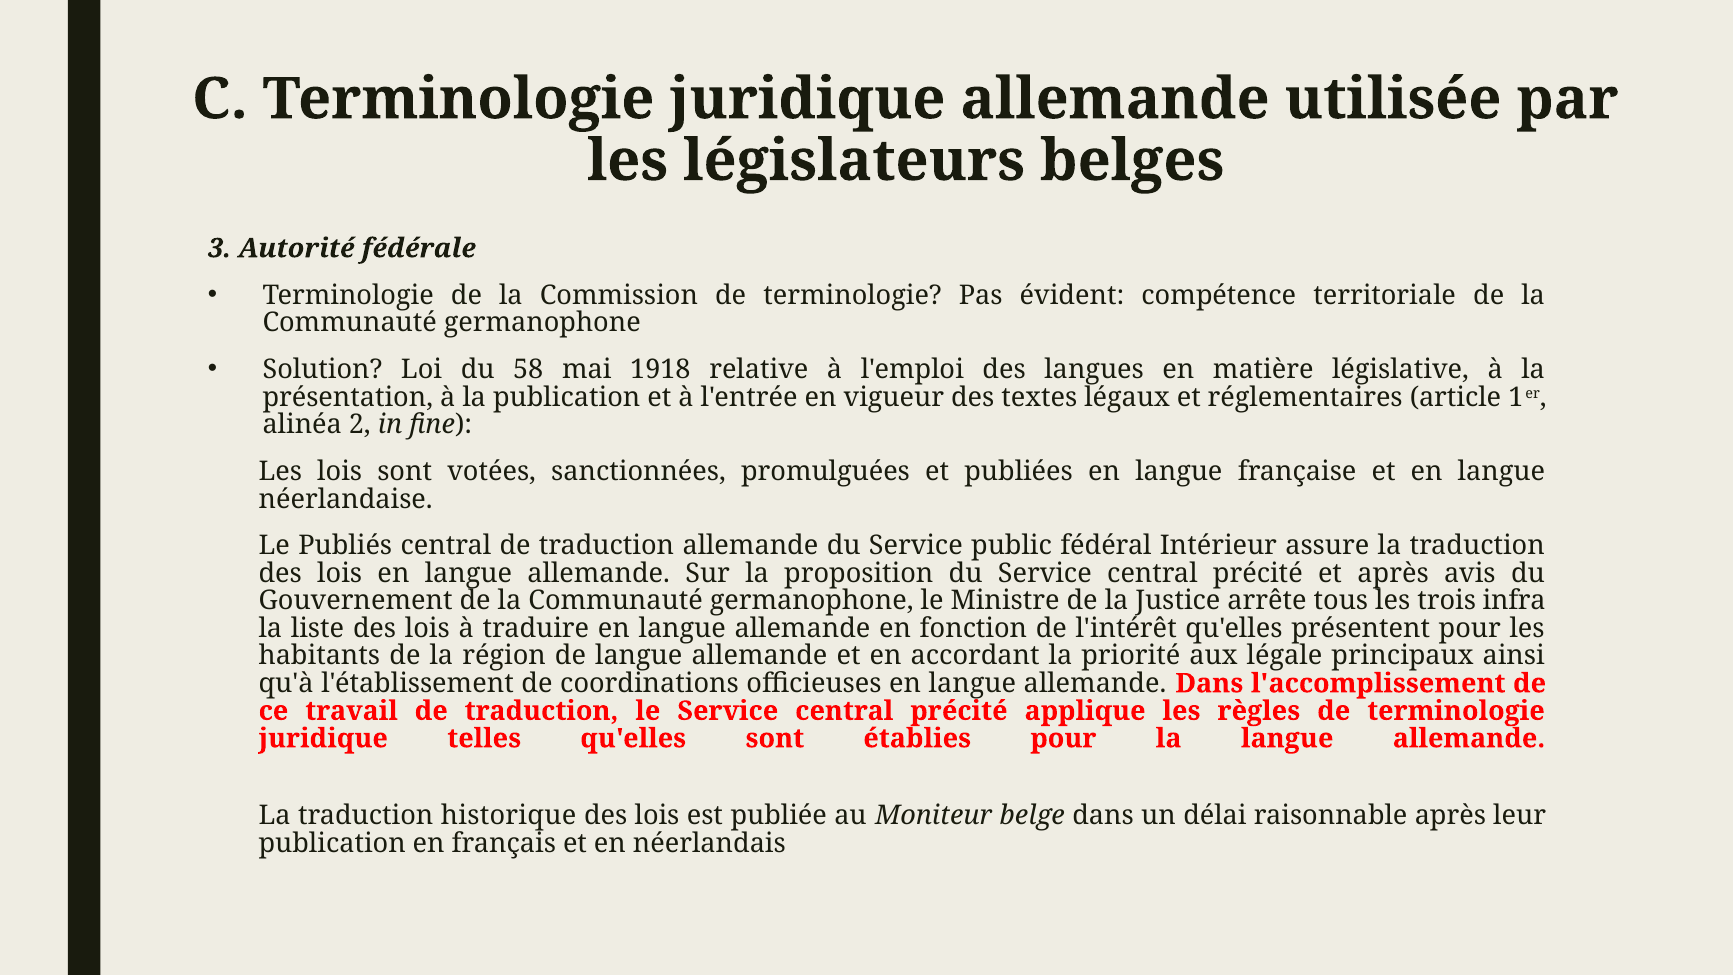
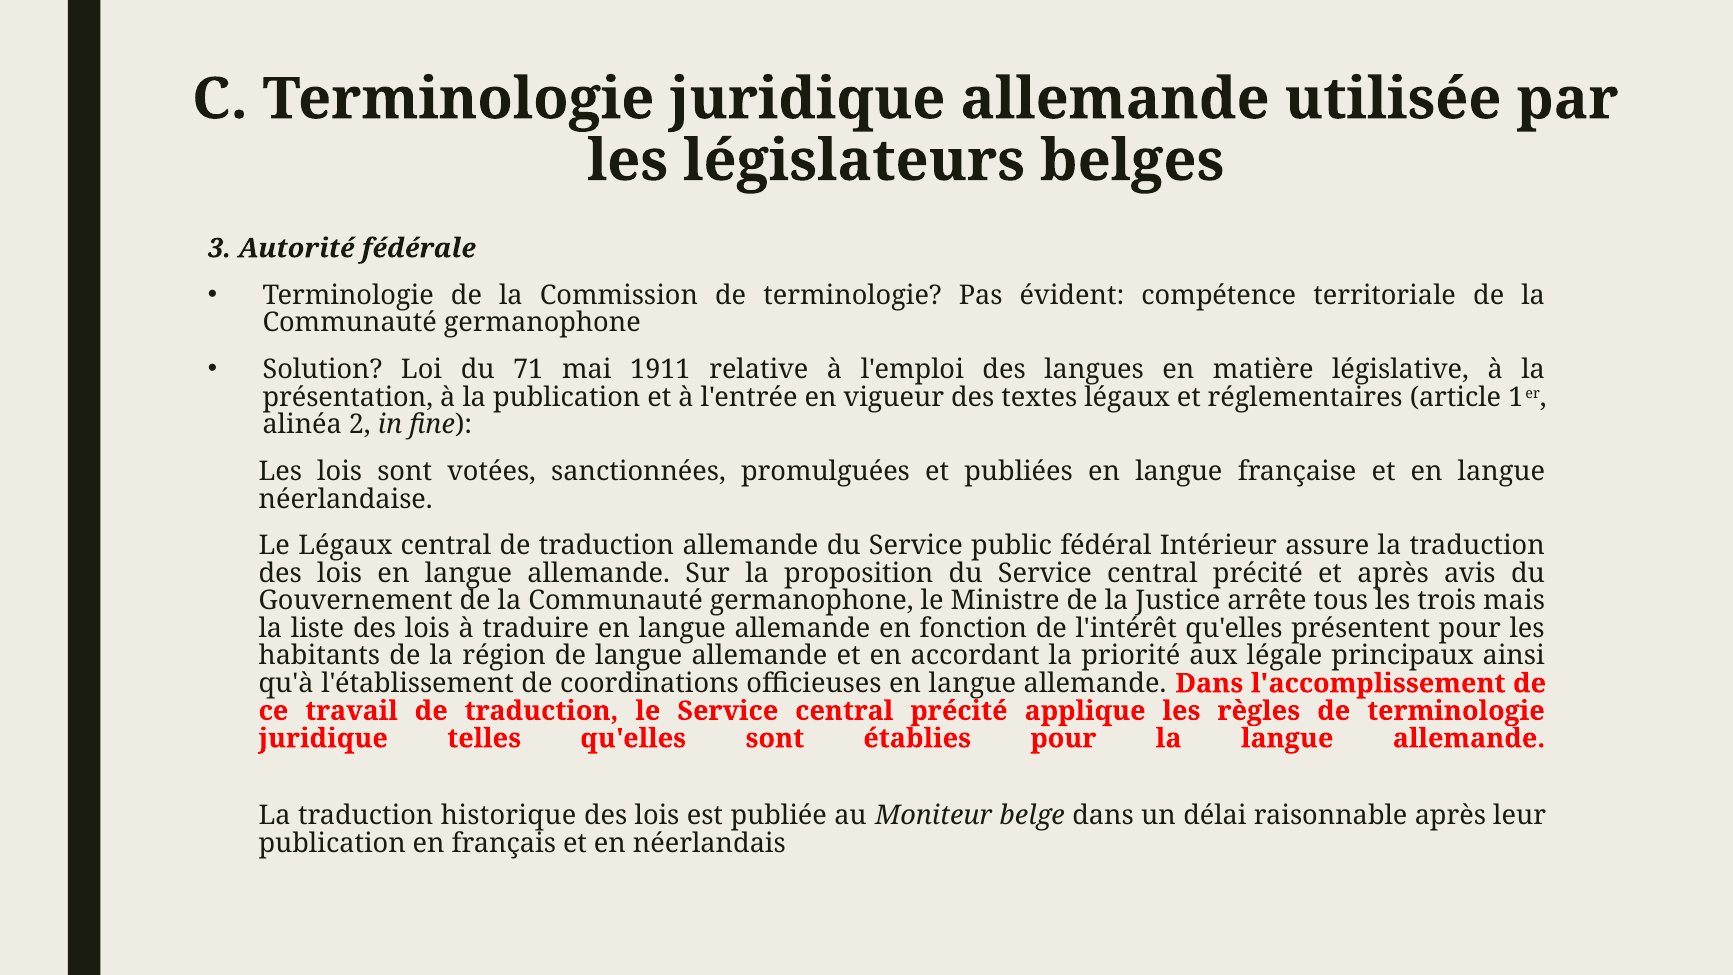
58: 58 -> 71
1918: 1918 -> 1911
Le Publiés: Publiés -> Légaux
infra: infra -> mais
